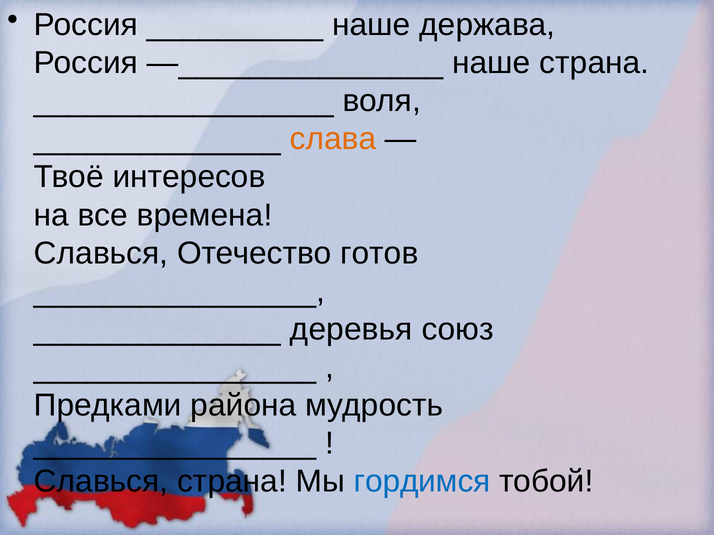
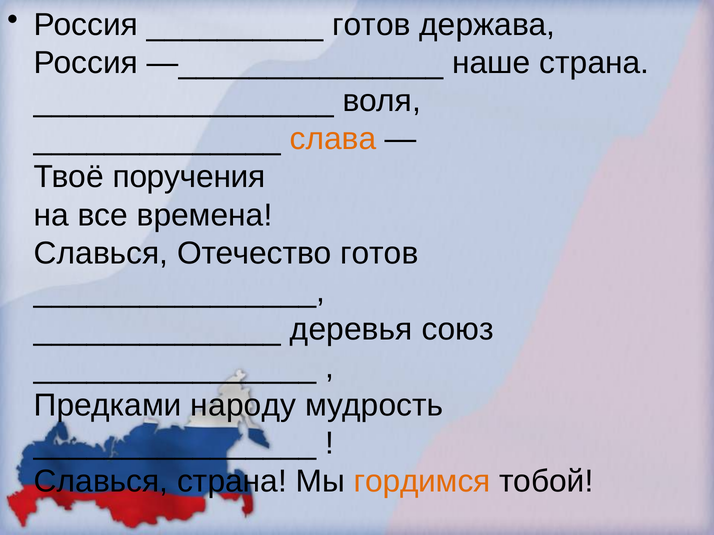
наше at (371, 25): наше -> готов
интересов: интересов -> поручения
района: района -> народу
гордимся colour: blue -> orange
